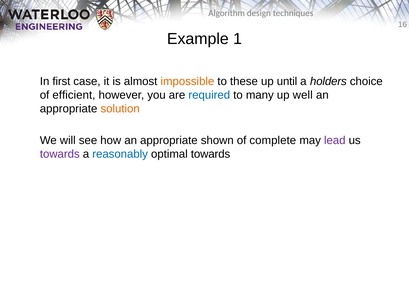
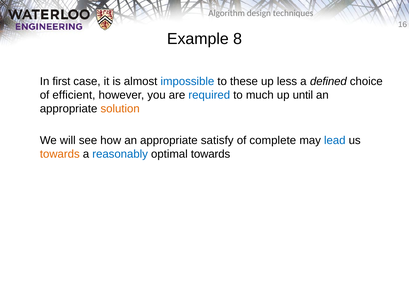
1: 1 -> 8
impossible colour: orange -> blue
until: until -> less
holders: holders -> defined
many: many -> much
well: well -> until
shown: shown -> satisfy
lead colour: purple -> blue
towards at (60, 154) colour: purple -> orange
